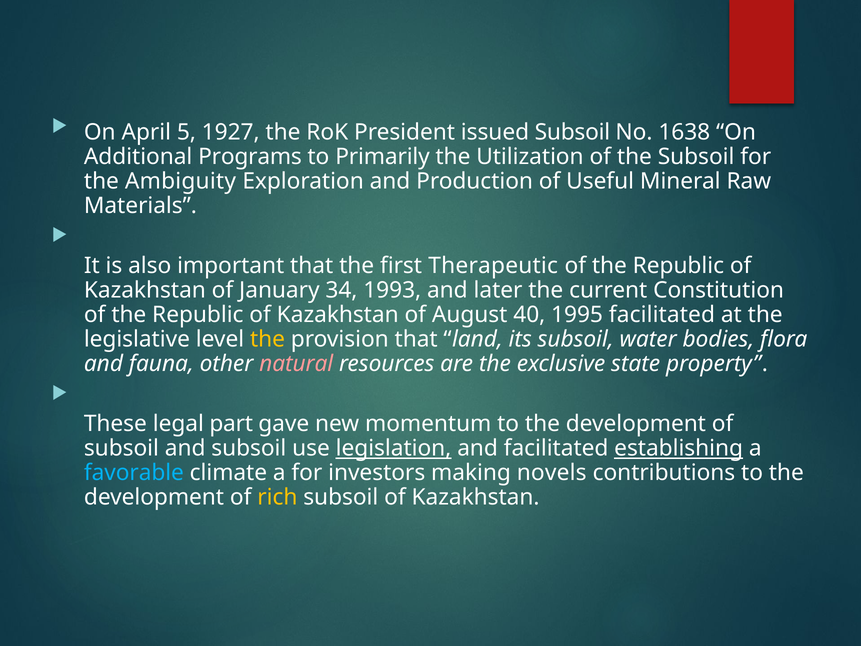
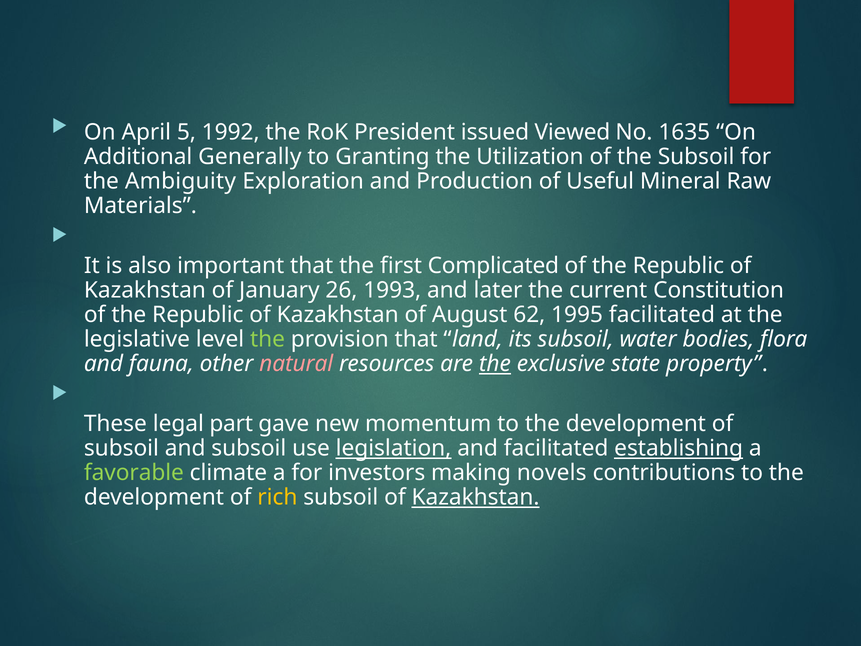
1927: 1927 -> 1992
issued Subsoil: Subsoil -> Viewed
1638: 1638 -> 1635
Programs: Programs -> Generally
Primarily: Primarily -> Granting
Therapeutic: Therapeutic -> Complicated
34: 34 -> 26
40: 40 -> 62
the at (268, 339) colour: yellow -> light green
the at (495, 364) underline: none -> present
favorable colour: light blue -> light green
Kazakhstan at (476, 497) underline: none -> present
